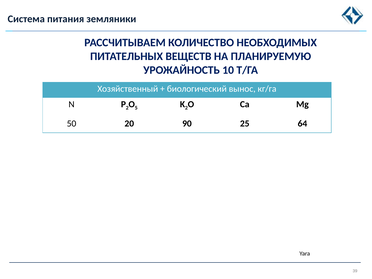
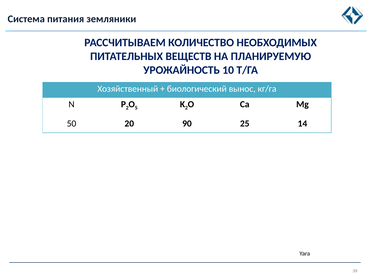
64: 64 -> 14
